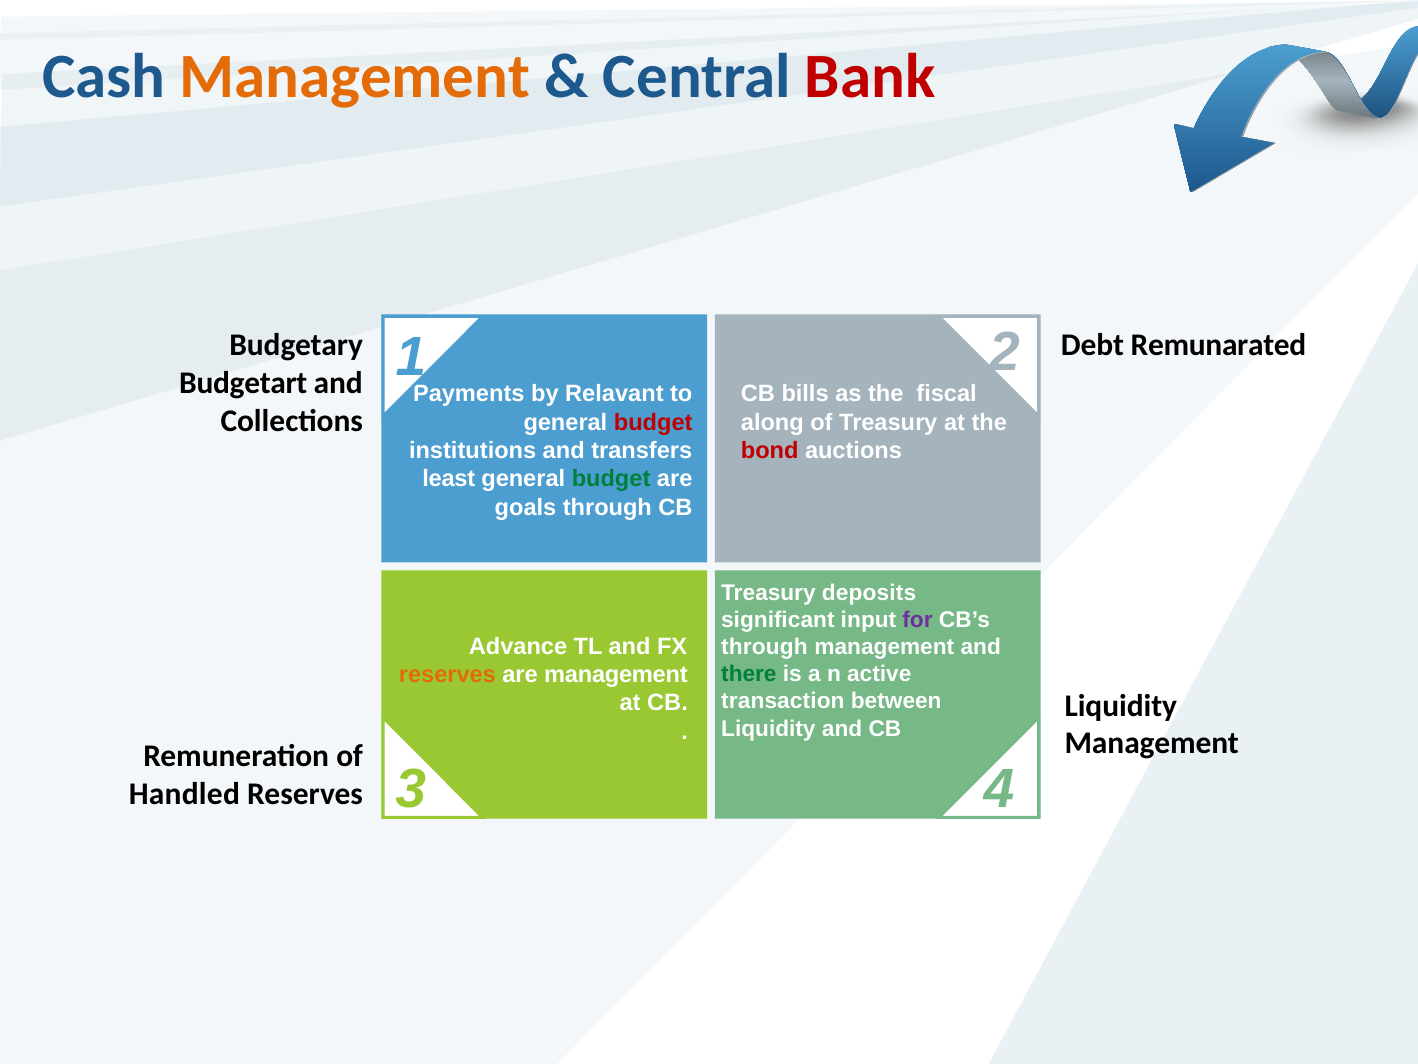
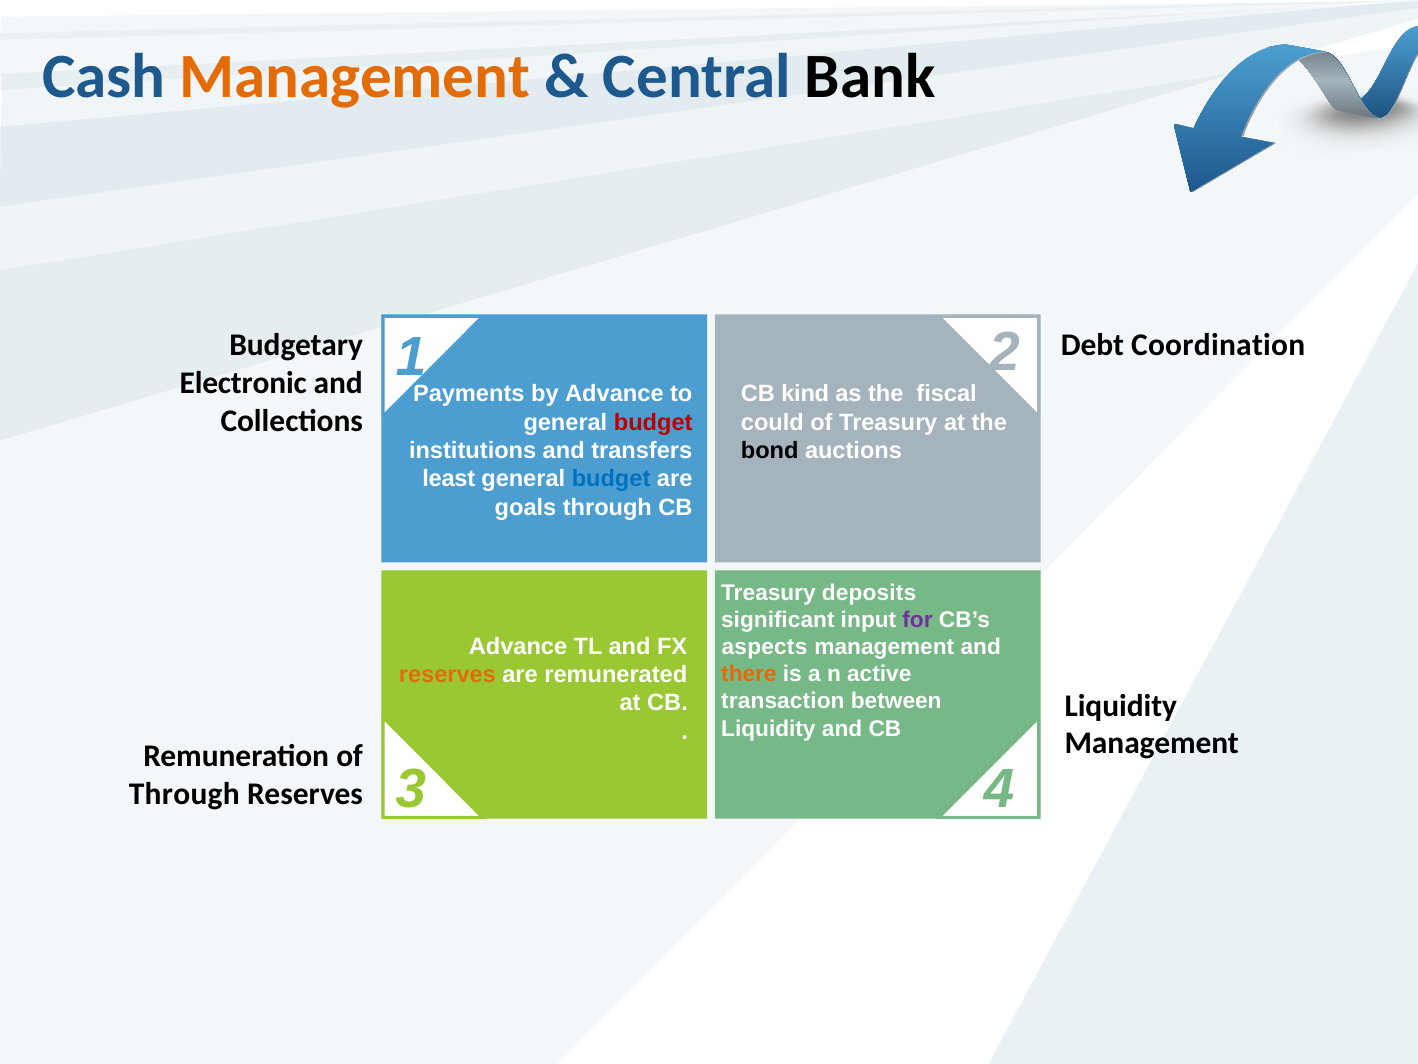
Bank colour: red -> black
Remunarated: Remunarated -> Coordination
Budgetart: Budgetart -> Electronic
by Relavant: Relavant -> Advance
bills: bills -> kind
along: along -> could
bond colour: red -> black
budget at (611, 479) colour: green -> blue
through at (765, 647): through -> aspects
are management: management -> remunerated
there colour: green -> orange
Handled at (184, 794): Handled -> Through
